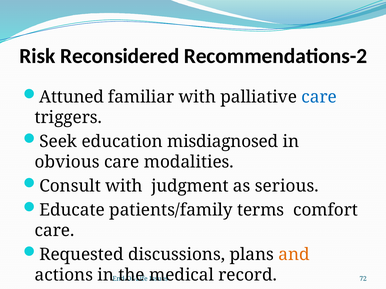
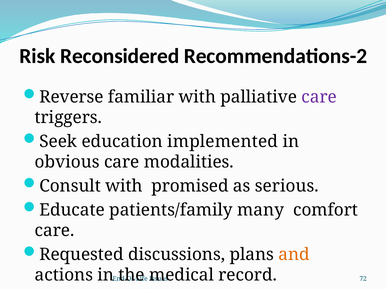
Attuned: Attuned -> Reverse
care at (319, 97) colour: blue -> purple
misdiagnosed: misdiagnosed -> implemented
judgment: judgment -> promised
terms: terms -> many
